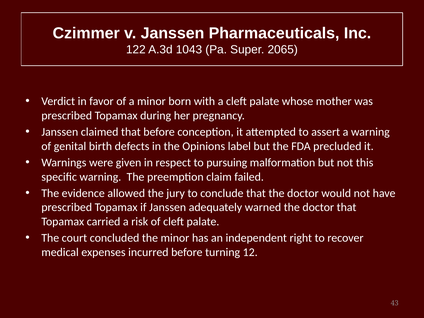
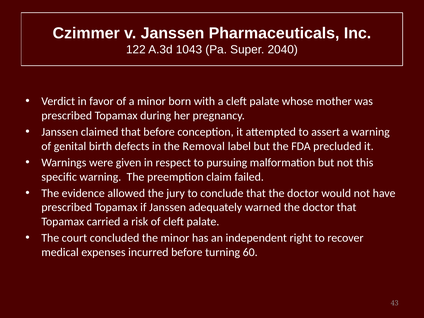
2065: 2065 -> 2040
Opinions: Opinions -> Removal
12: 12 -> 60
